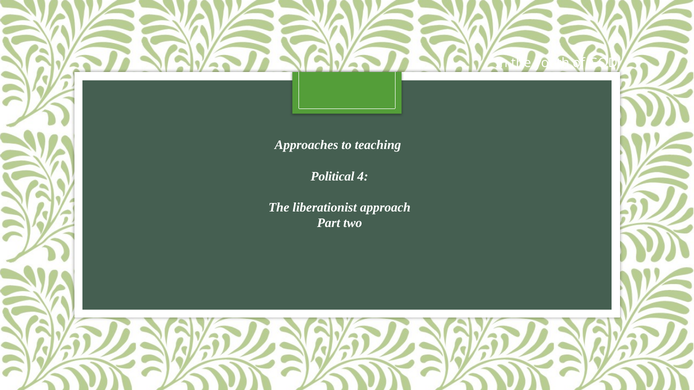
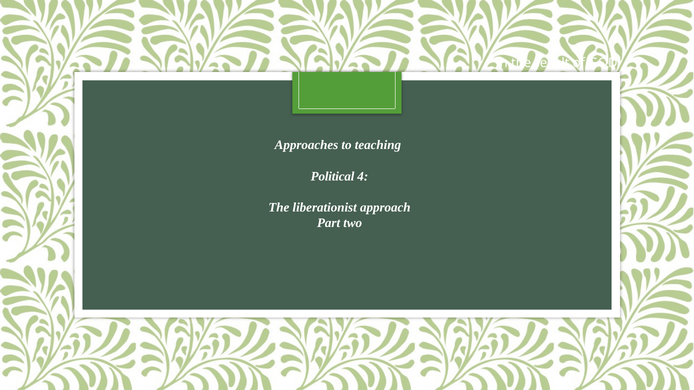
youth: youth -> result
